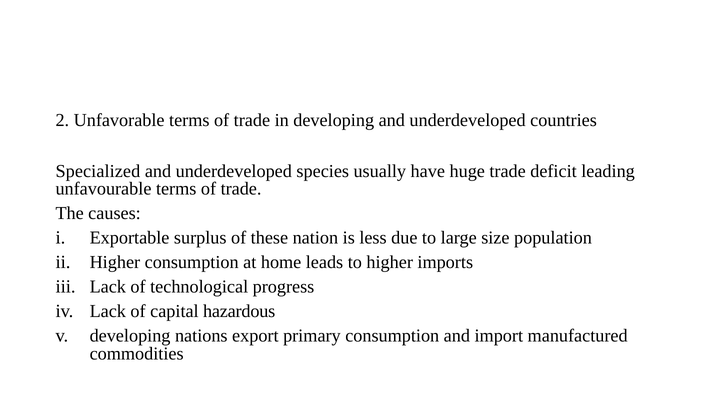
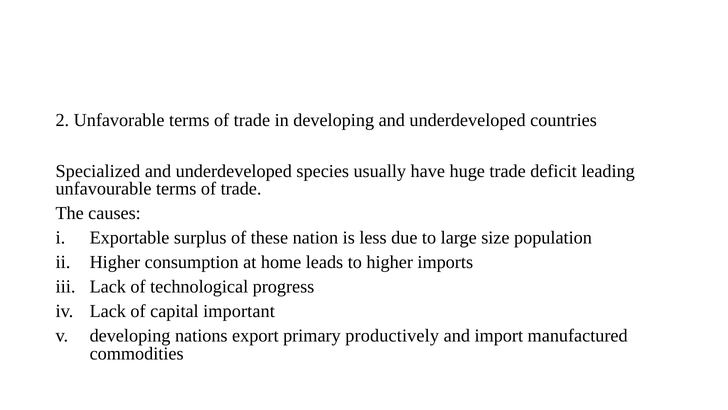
hazardous: hazardous -> important
primary consumption: consumption -> productively
